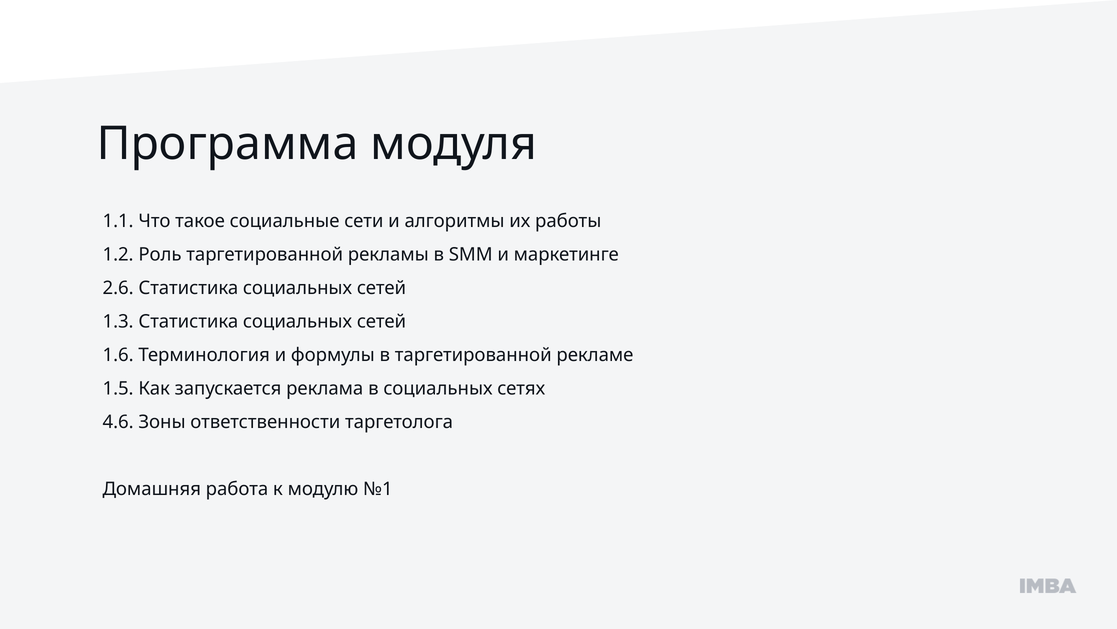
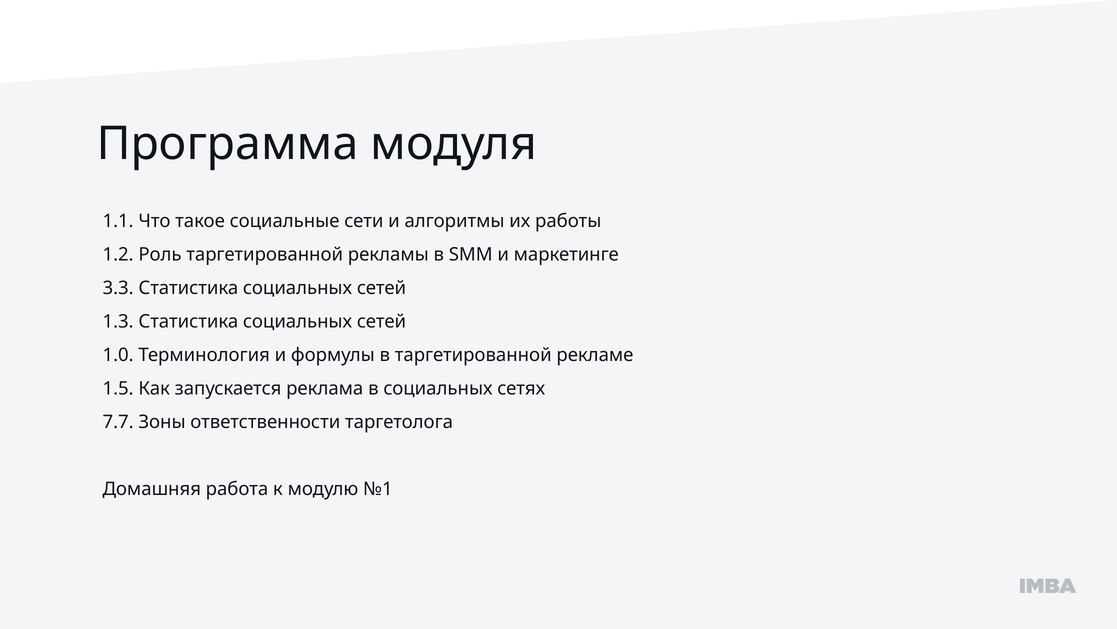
2.6: 2.6 -> 3.3
1.6: 1.6 -> 1.0
4.6: 4.6 -> 7.7
